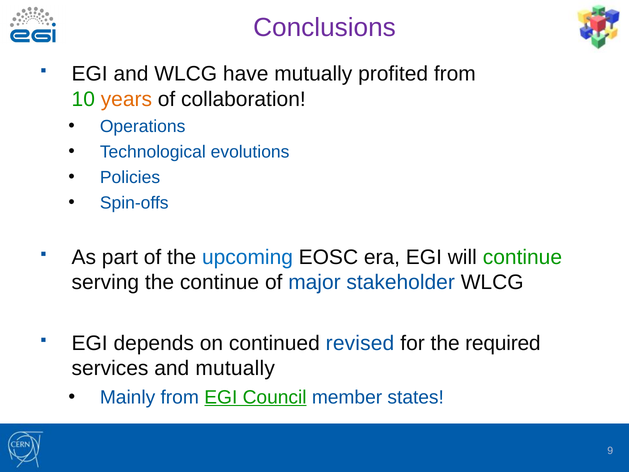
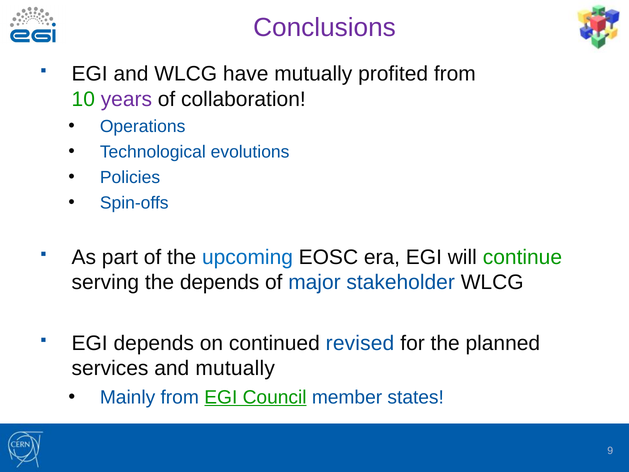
years colour: orange -> purple
the continue: continue -> depends
required: required -> planned
